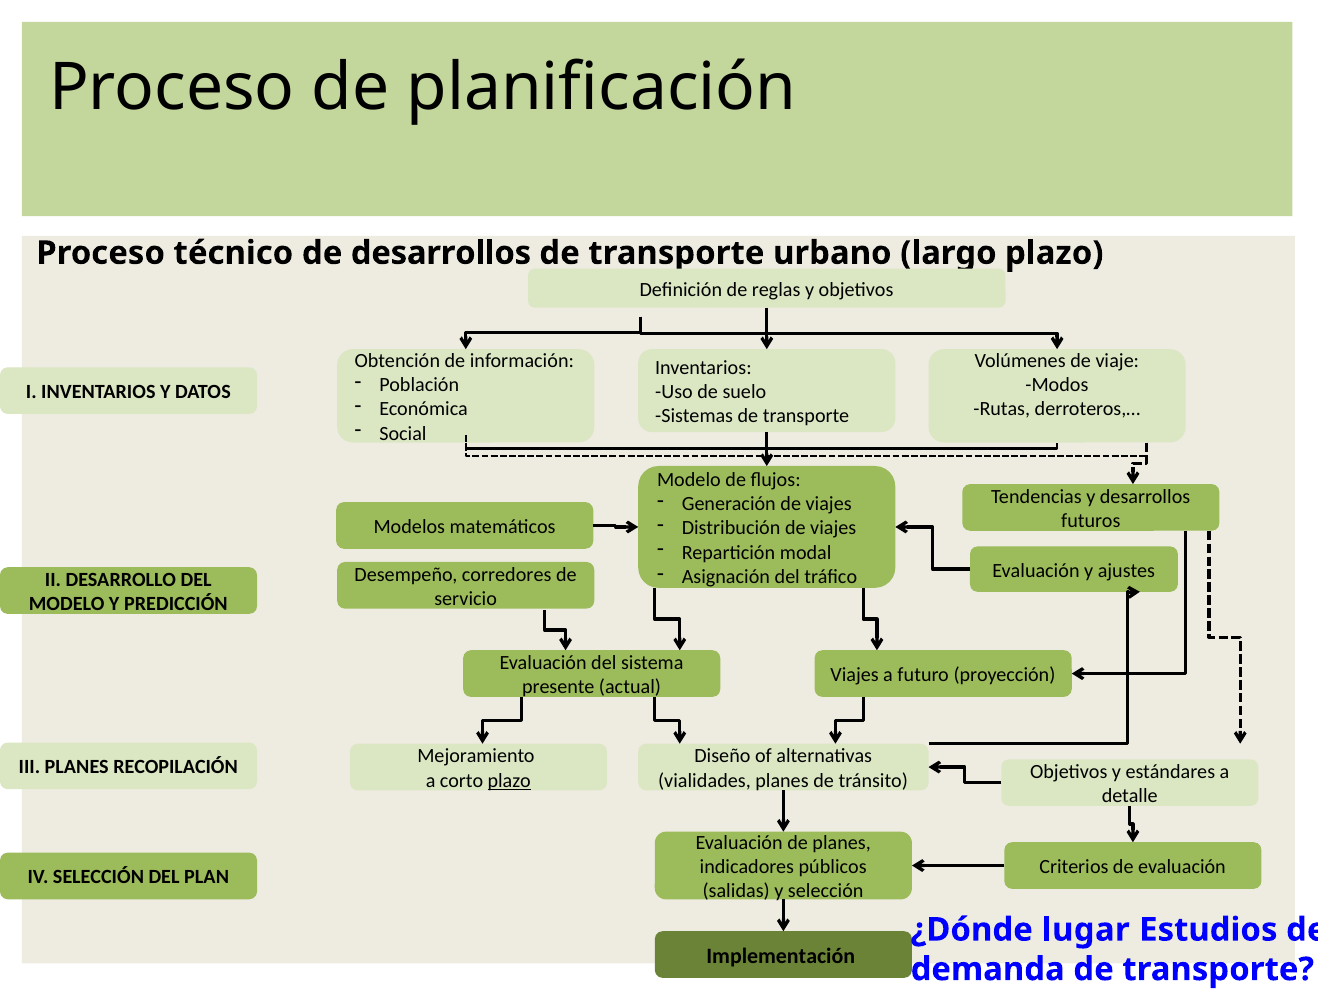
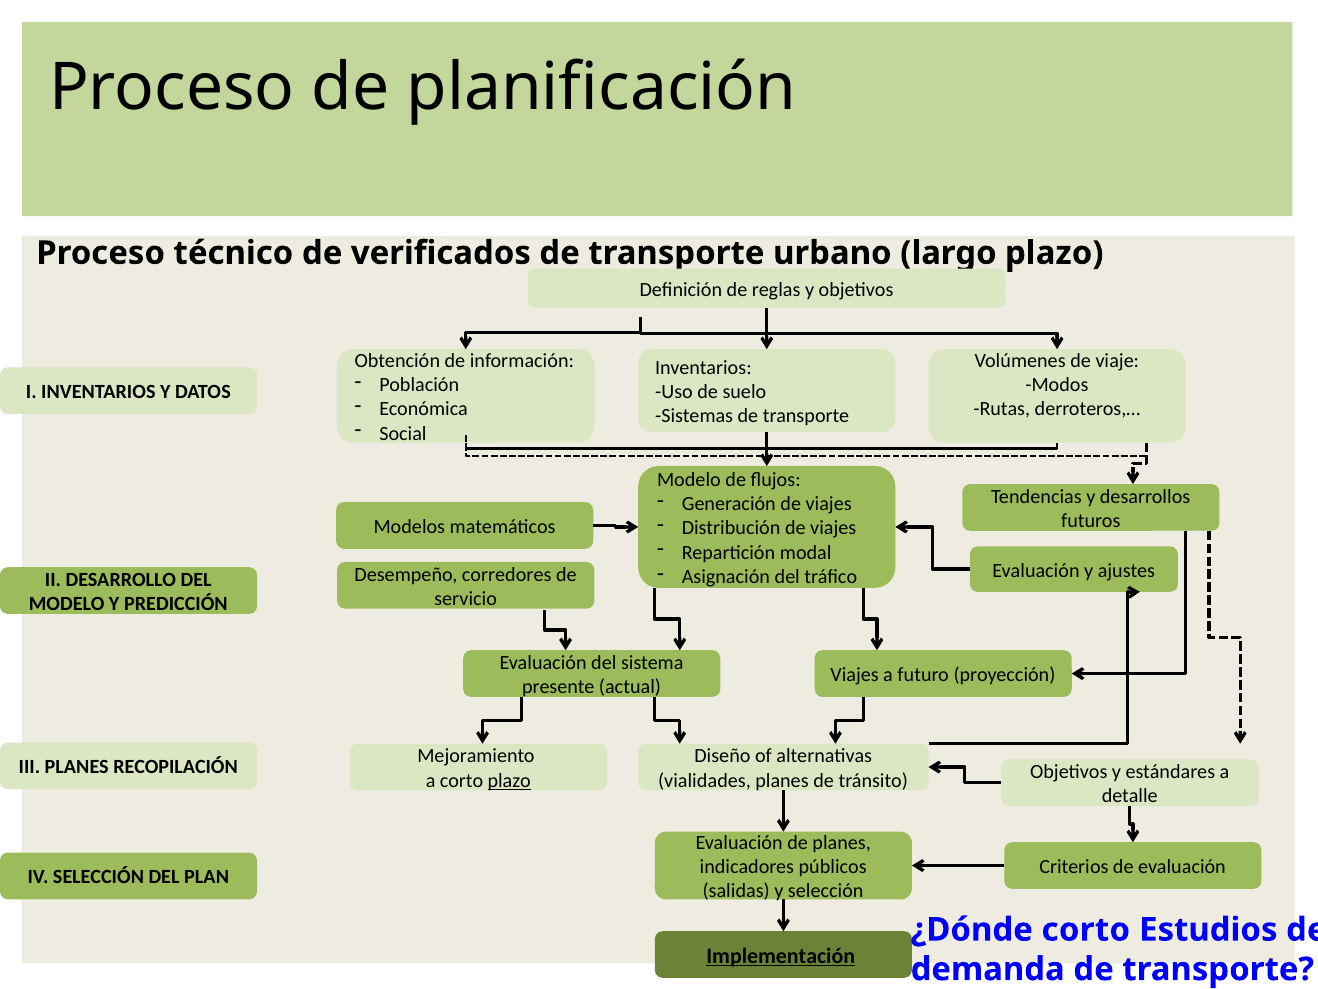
de desarrollos: desarrollos -> verificados
¿Dónde lugar: lugar -> corto
Implementación underline: none -> present
